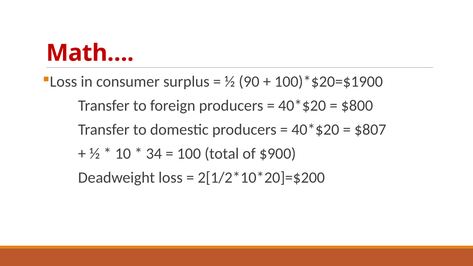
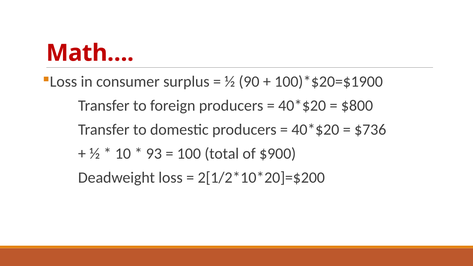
$807: $807 -> $736
34: 34 -> 93
